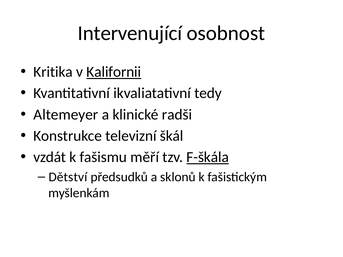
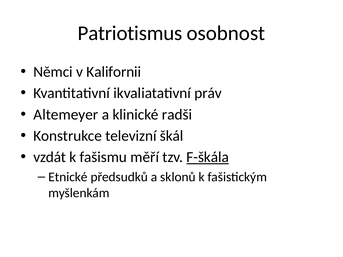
Intervenující: Intervenující -> Patriotismus
Kritika: Kritika -> Němci
Kalifornii underline: present -> none
tedy: tedy -> práv
Dětství: Dětství -> Etnické
